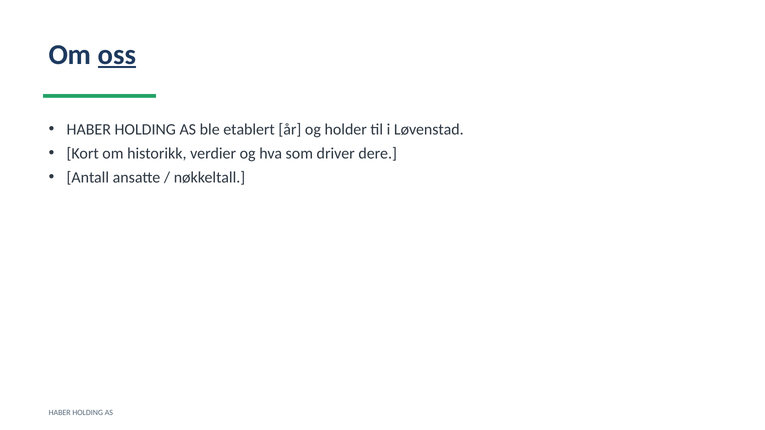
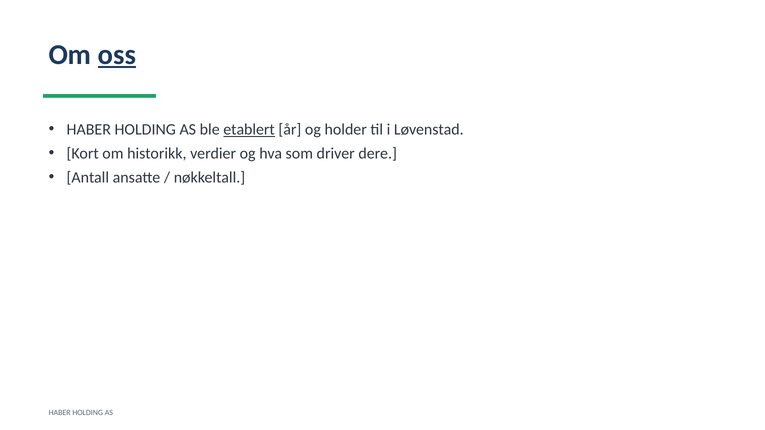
etablert underline: none -> present
